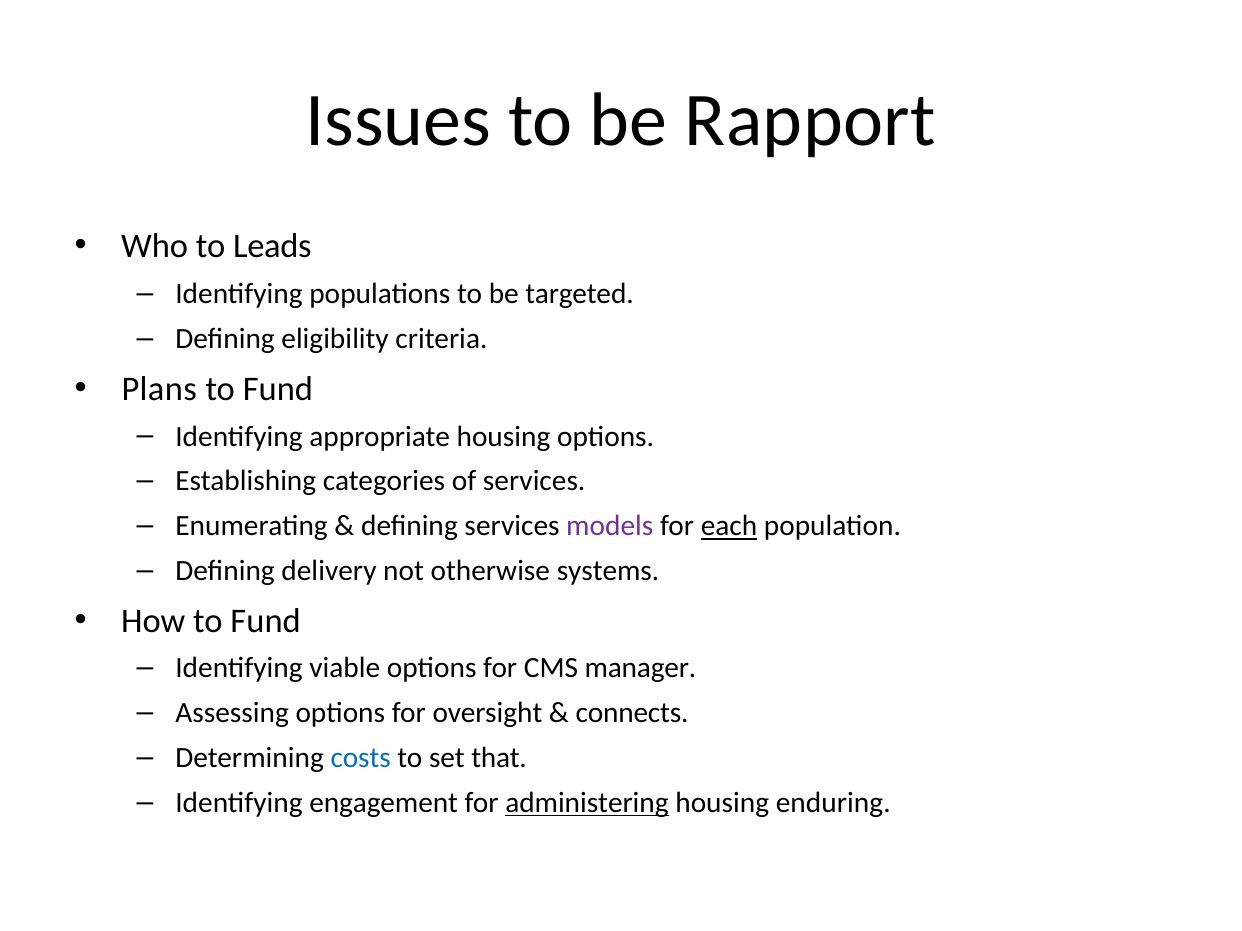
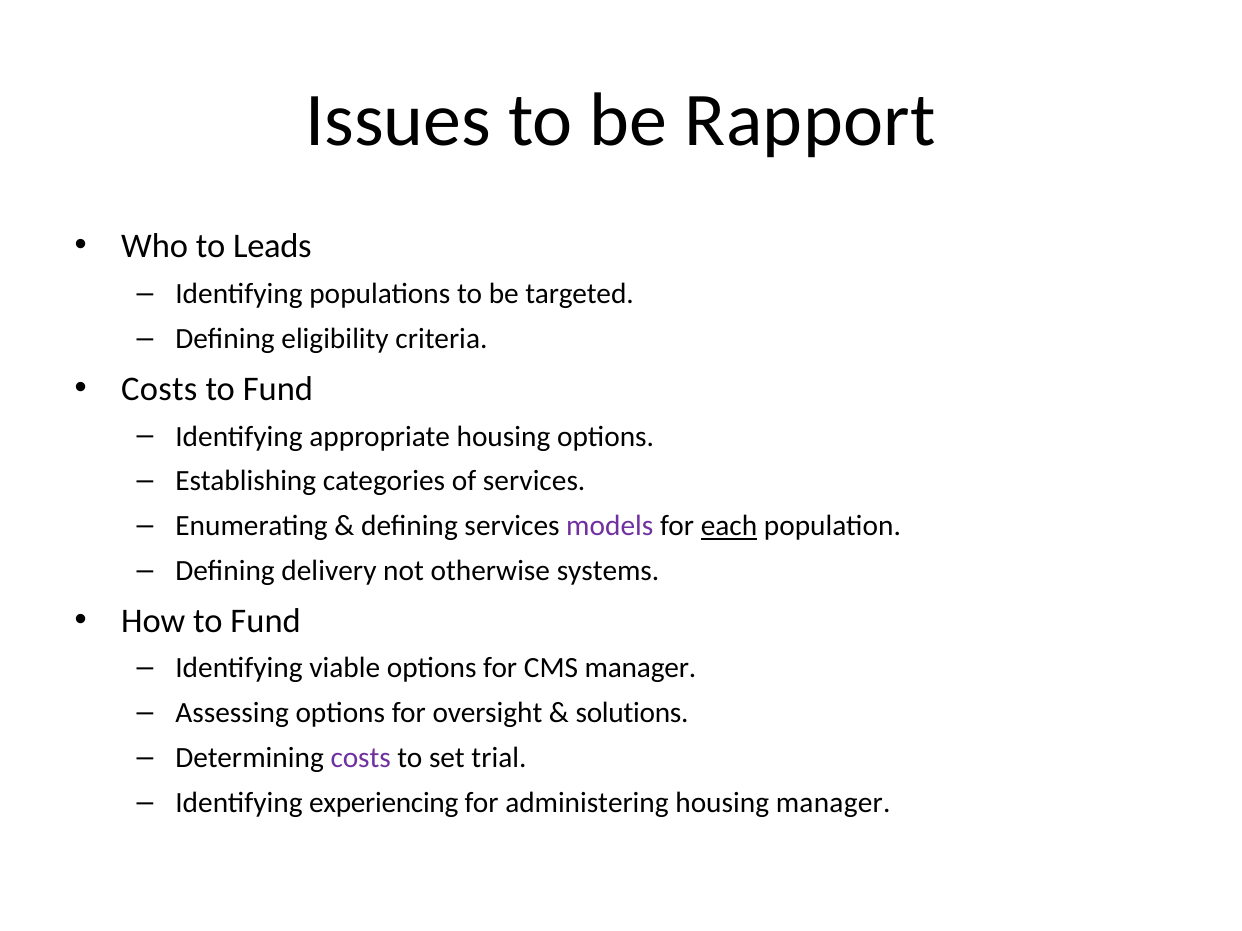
Plans at (159, 389): Plans -> Costs
connects: connects -> solutions
costs at (361, 758) colour: blue -> purple
that: that -> trial
engagement: engagement -> experiencing
administering underline: present -> none
housing enduring: enduring -> manager
